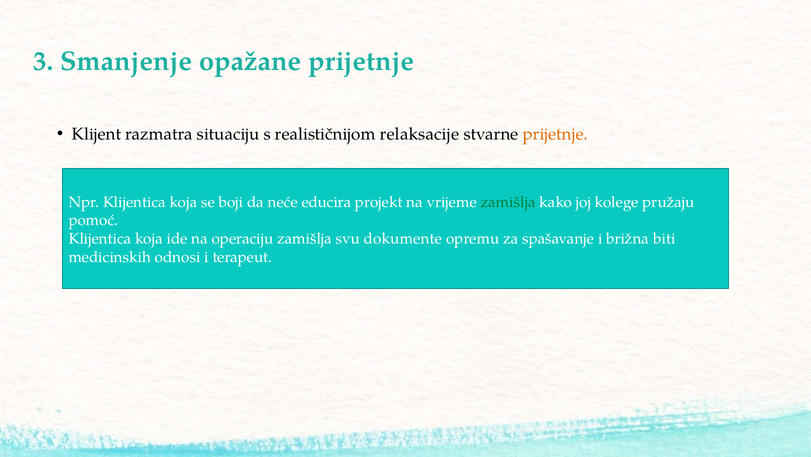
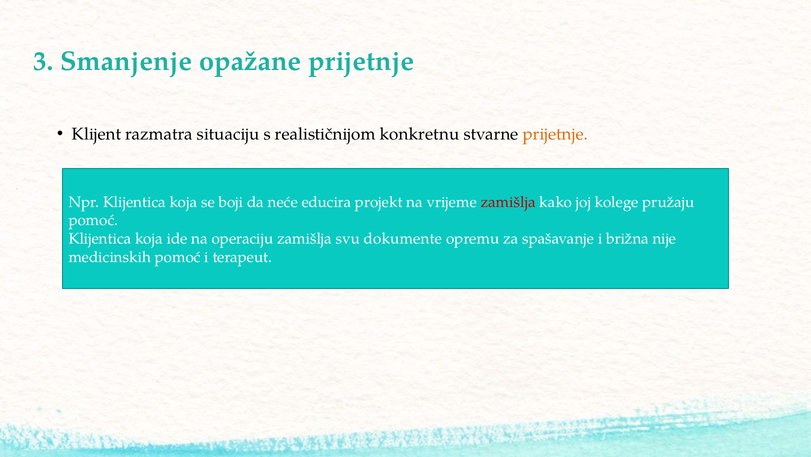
relaksacije: relaksacije -> konkretnu
zamišlja at (508, 202) colour: green -> red
biti: biti -> nije
medicinskih odnosi: odnosi -> pomoć
